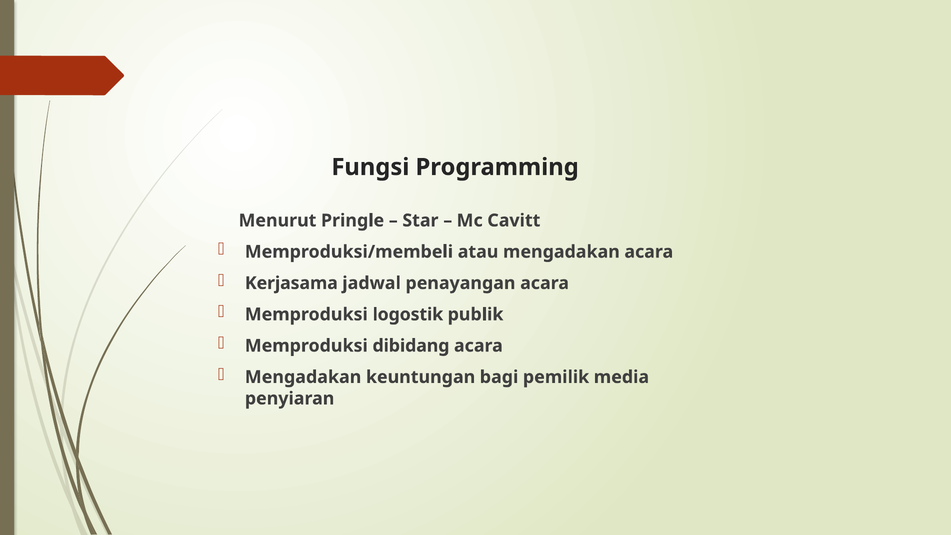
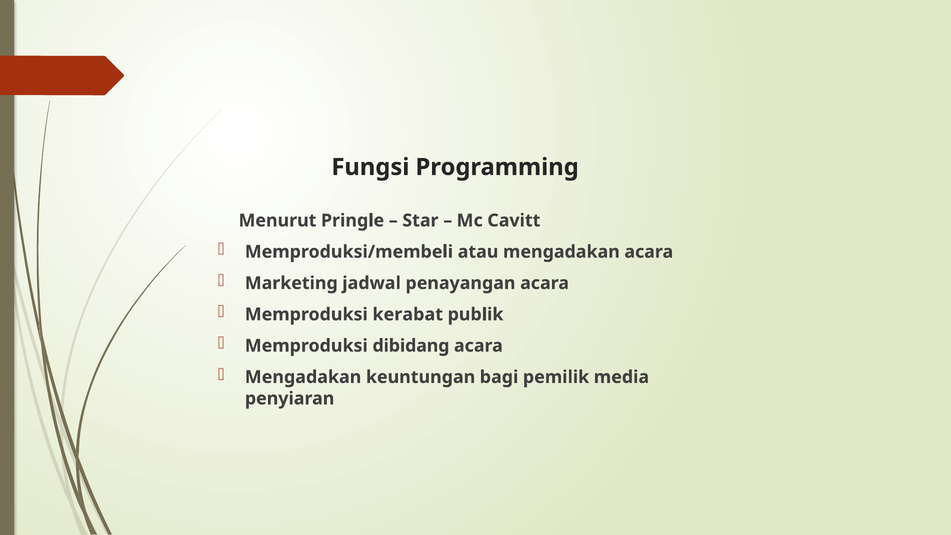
Kerjasama: Kerjasama -> Marketing
logostik: logostik -> kerabat
